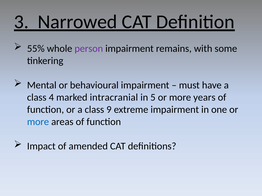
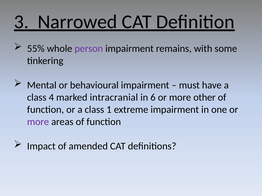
5: 5 -> 6
years: years -> other
9: 9 -> 1
more at (38, 122) colour: blue -> purple
